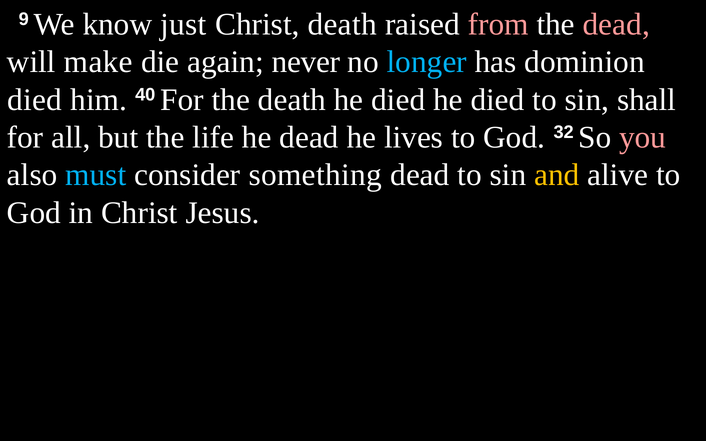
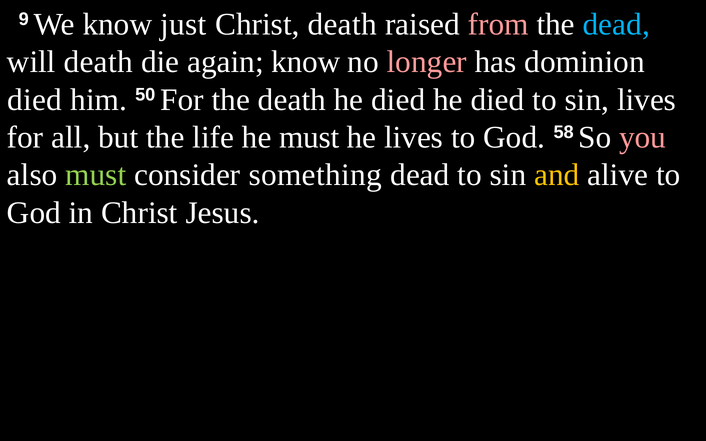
dead at (616, 24) colour: pink -> light blue
will make: make -> death
again never: never -> know
longer colour: light blue -> pink
40: 40 -> 50
sin shall: shall -> lives
he dead: dead -> must
32: 32 -> 58
must at (96, 175) colour: light blue -> light green
